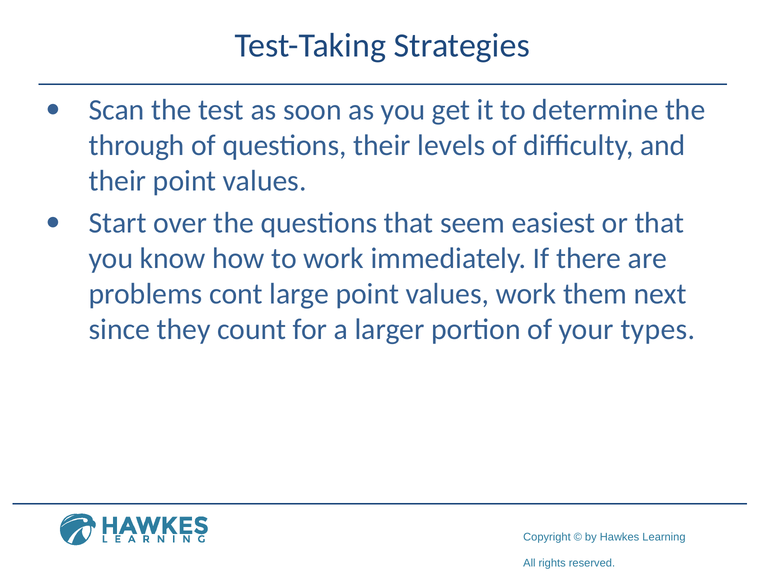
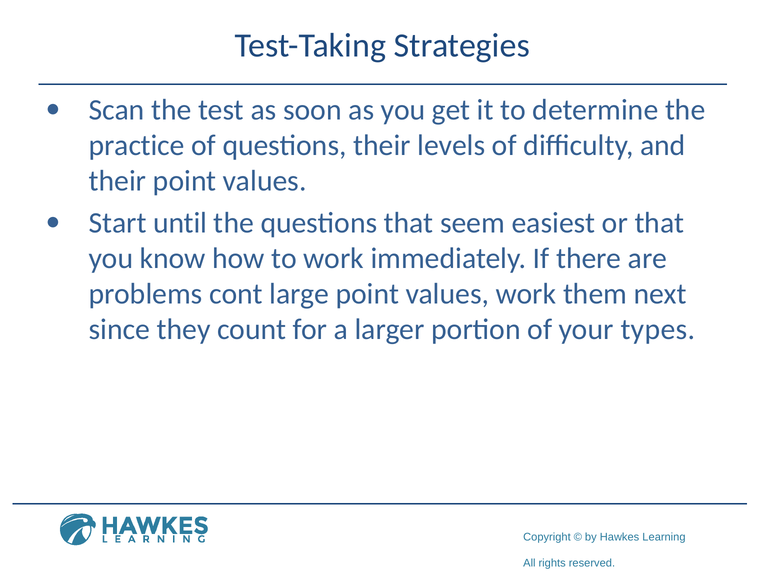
through: through -> practice
over: over -> until
